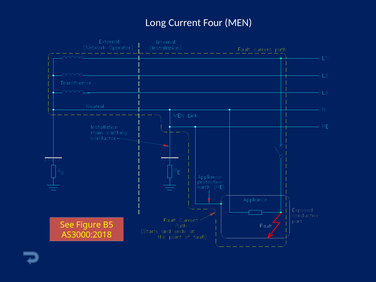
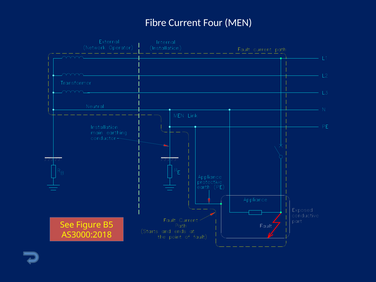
Long: Long -> Fibre
